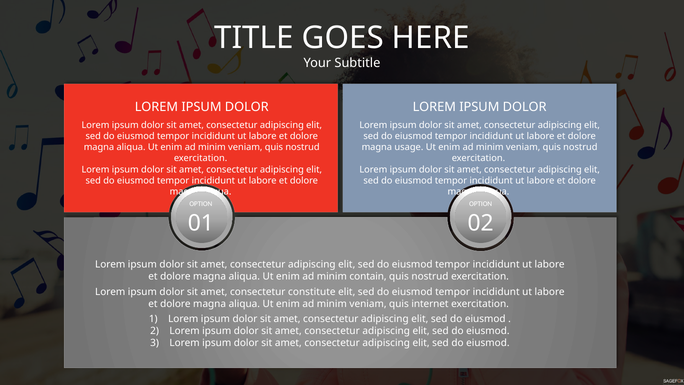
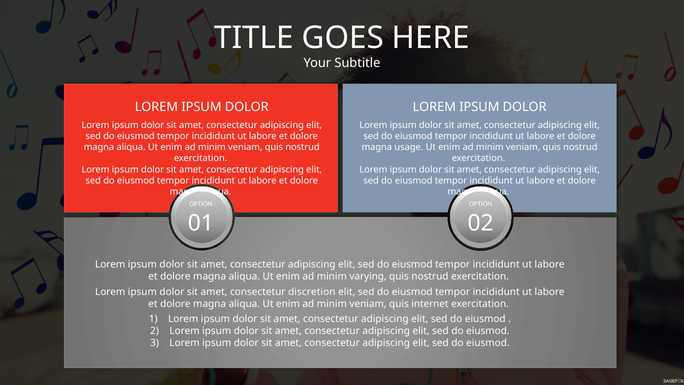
contain: contain -> varying
constitute: constitute -> discretion
